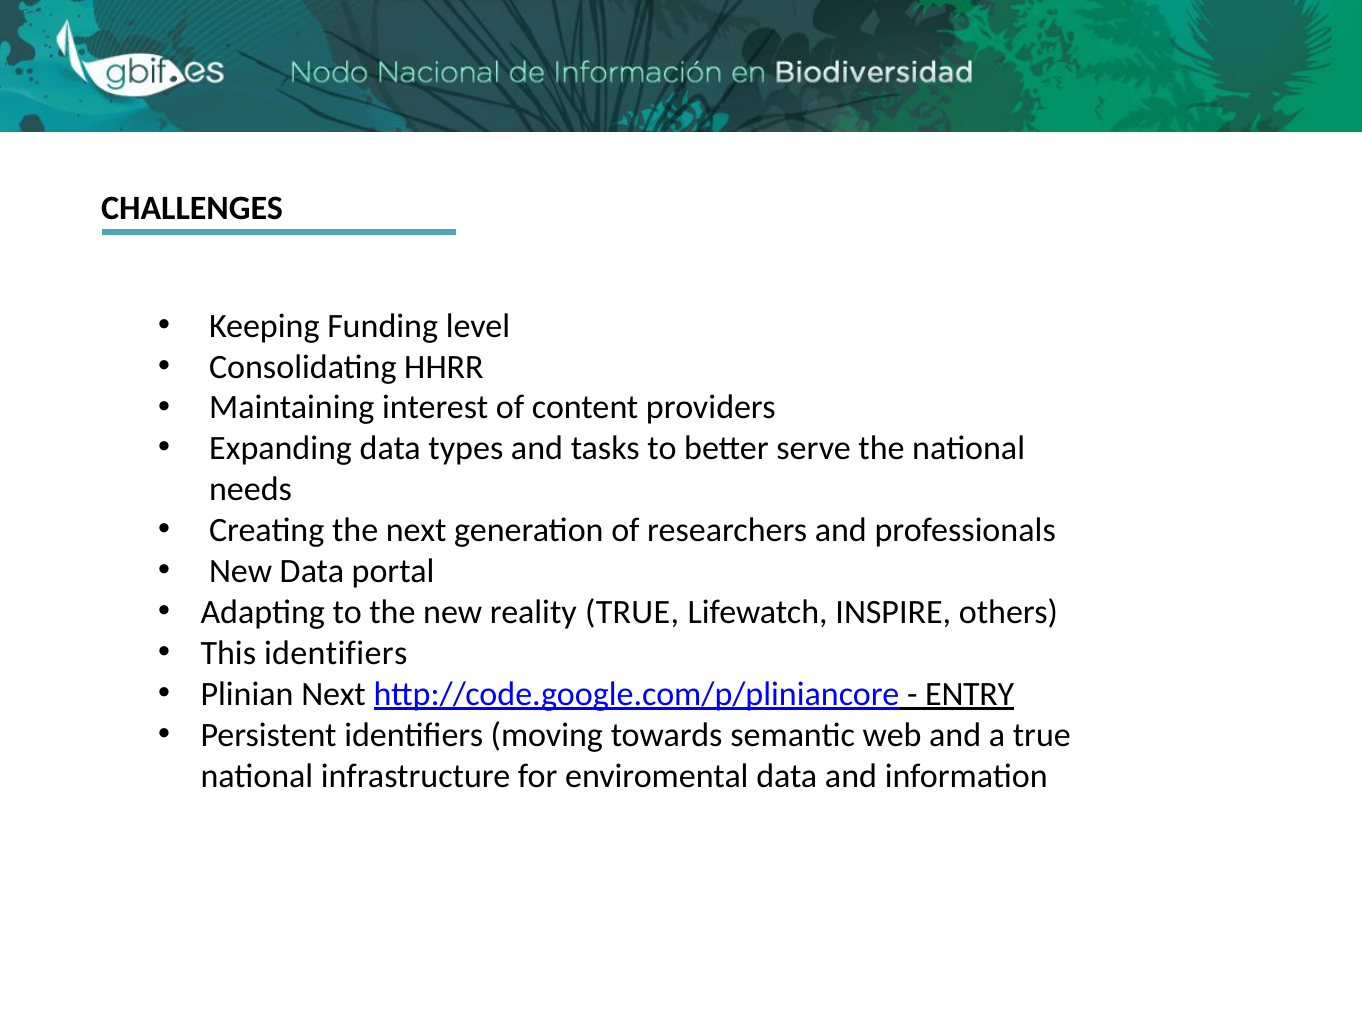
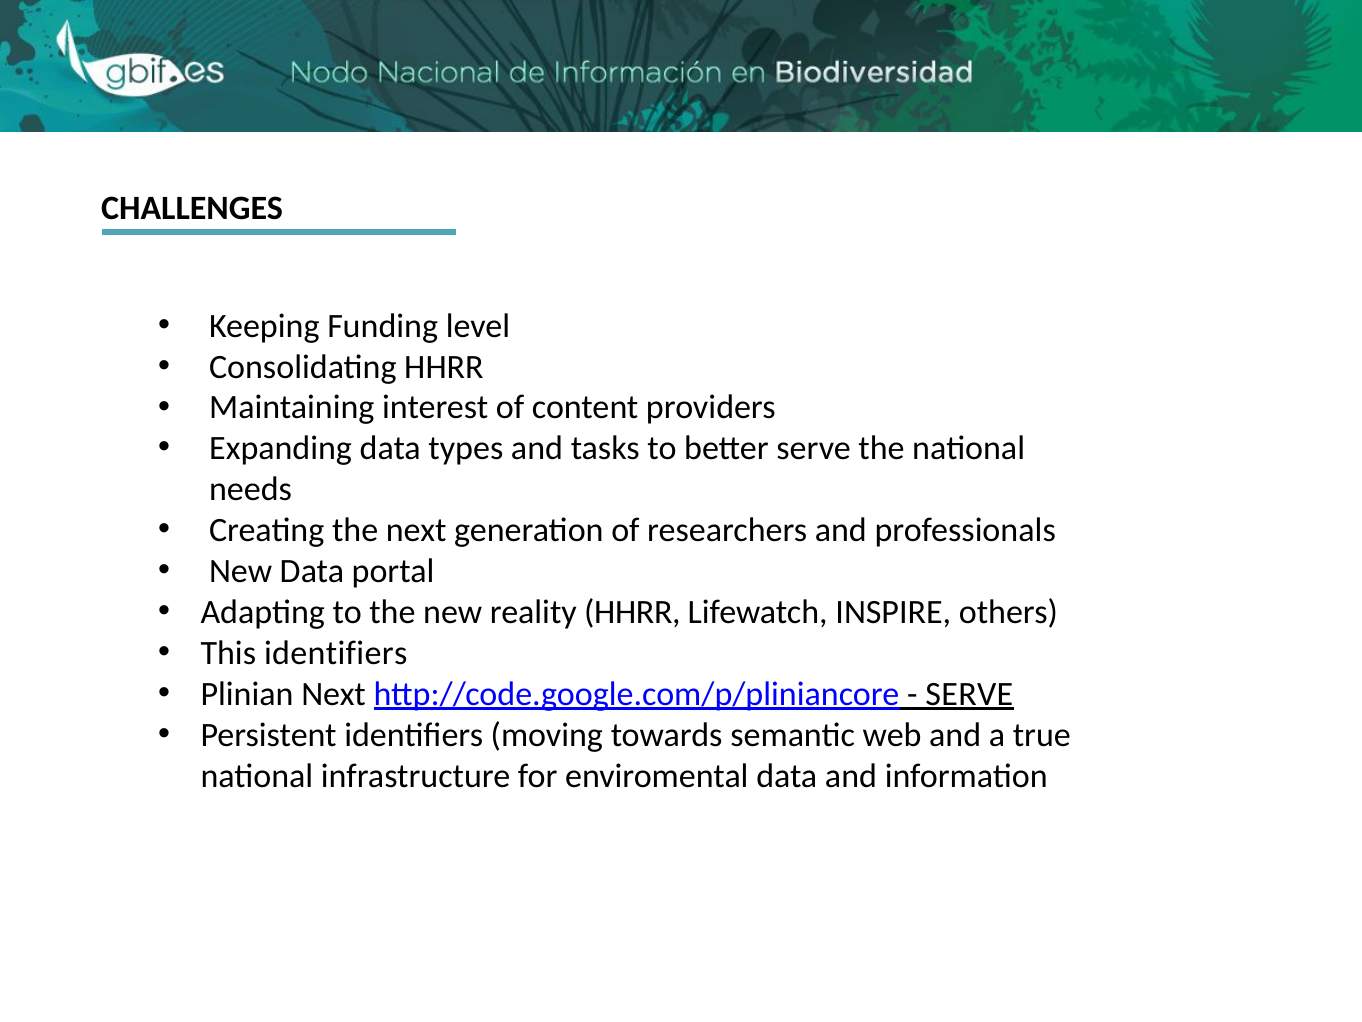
reality TRUE: TRUE -> HHRR
ENTRY at (970, 694): ENTRY -> SERVE
